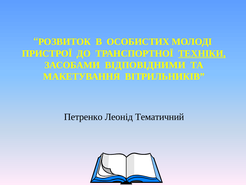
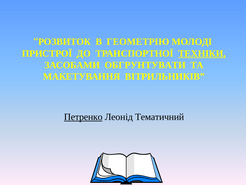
ОСОБИСТИХ: ОСОБИСТИХ -> ГЕОМЕТРІЮ
ВІДПОВІДНИМИ: ВІДПОВІДНИМИ -> ОБГРУНТУВАТИ
Петренко underline: none -> present
